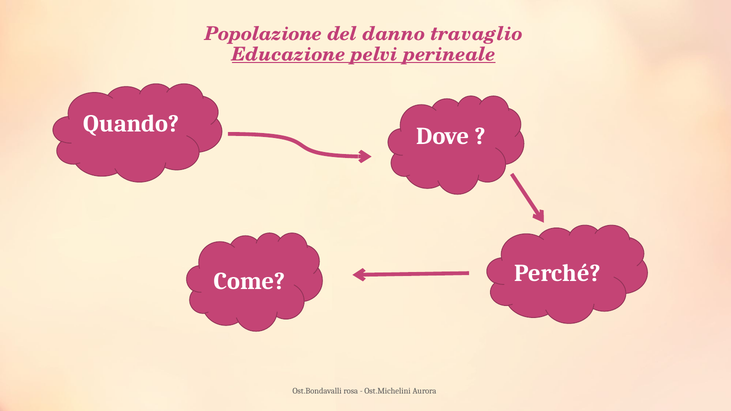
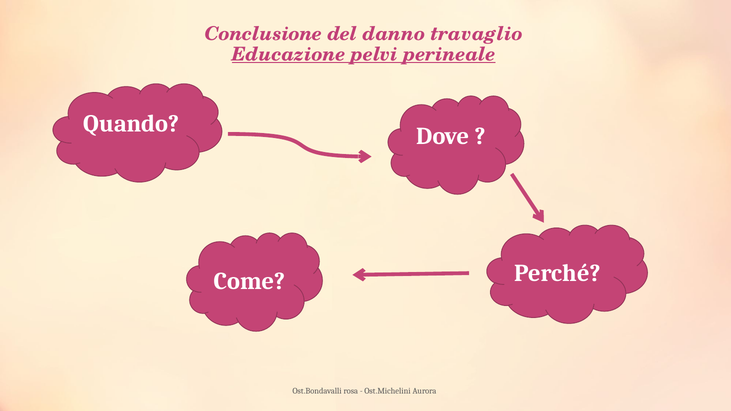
Popolazione: Popolazione -> Conclusione
